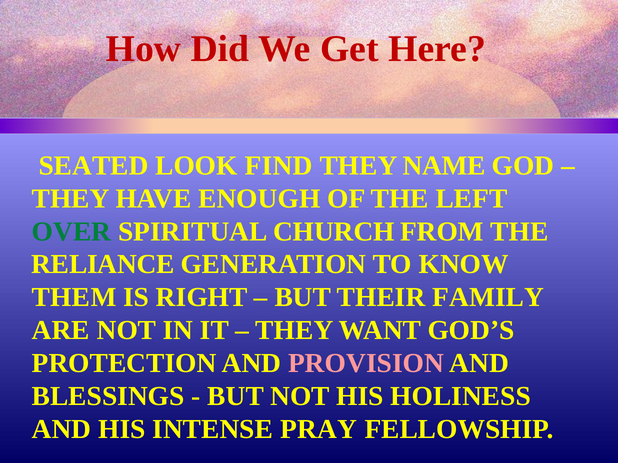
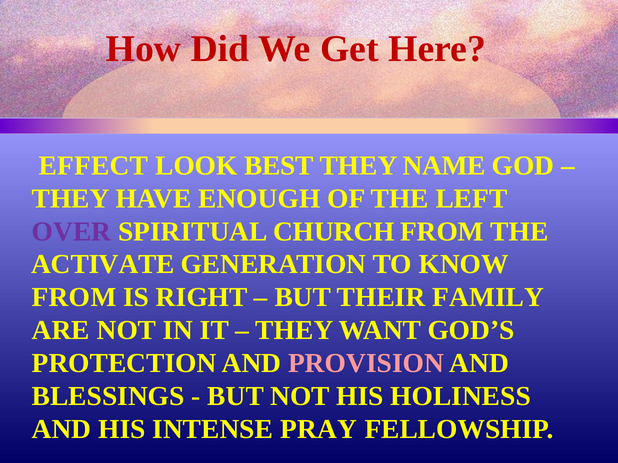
SEATED: SEATED -> EFFECT
FIND: FIND -> BEST
OVER colour: green -> purple
RELIANCE: RELIANCE -> ACTIVATE
THEM at (74, 298): THEM -> FROM
